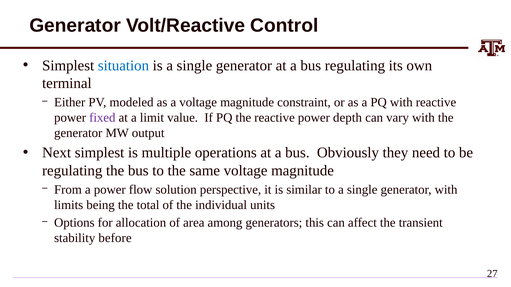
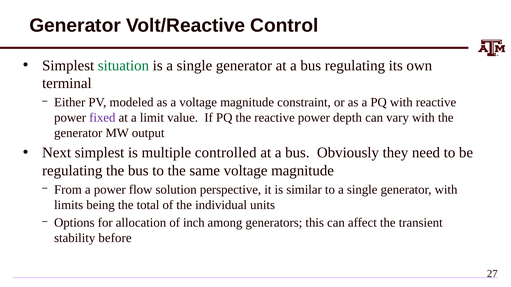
situation colour: blue -> green
operations: operations -> controlled
area: area -> inch
